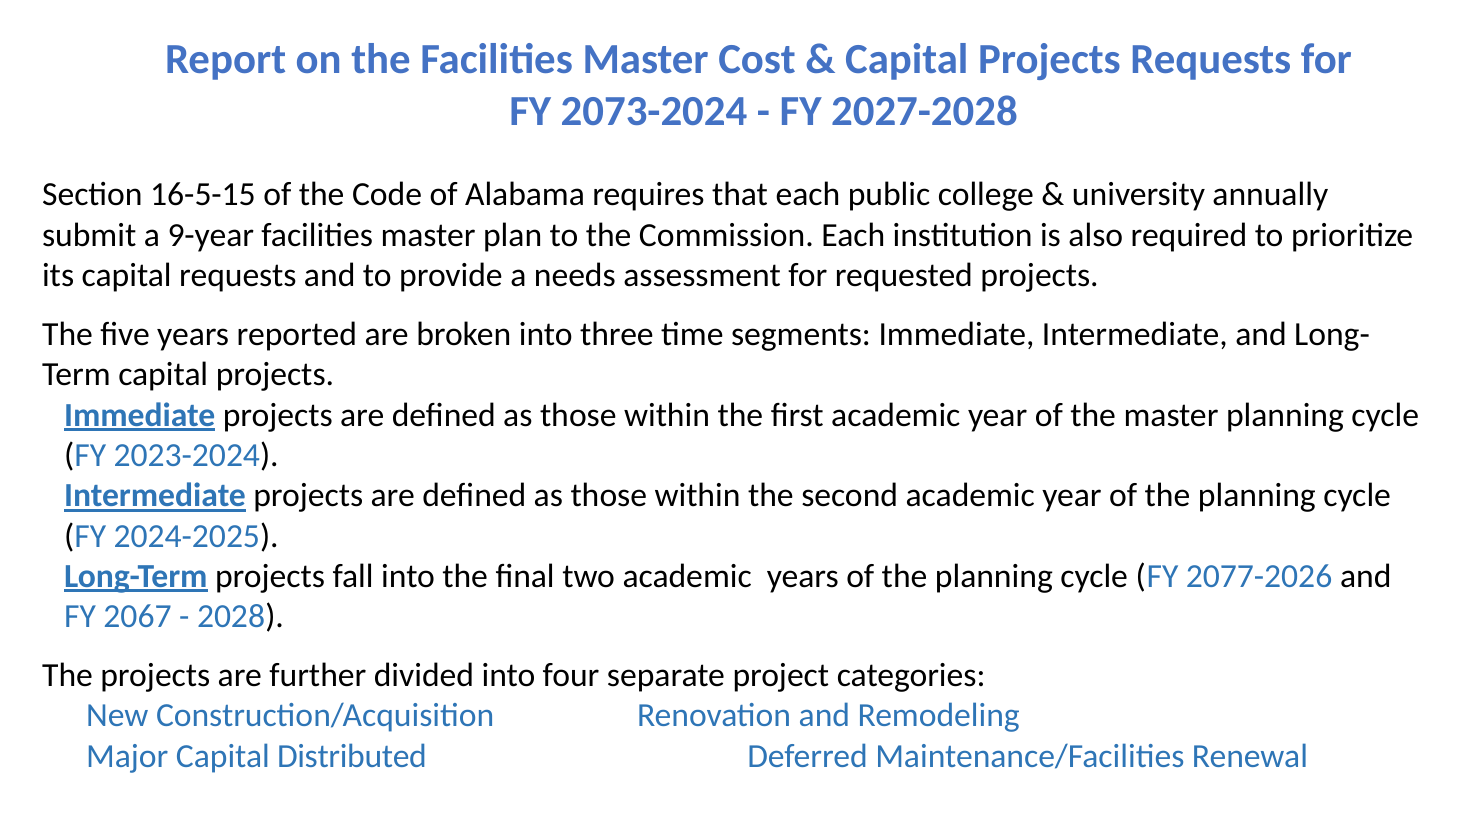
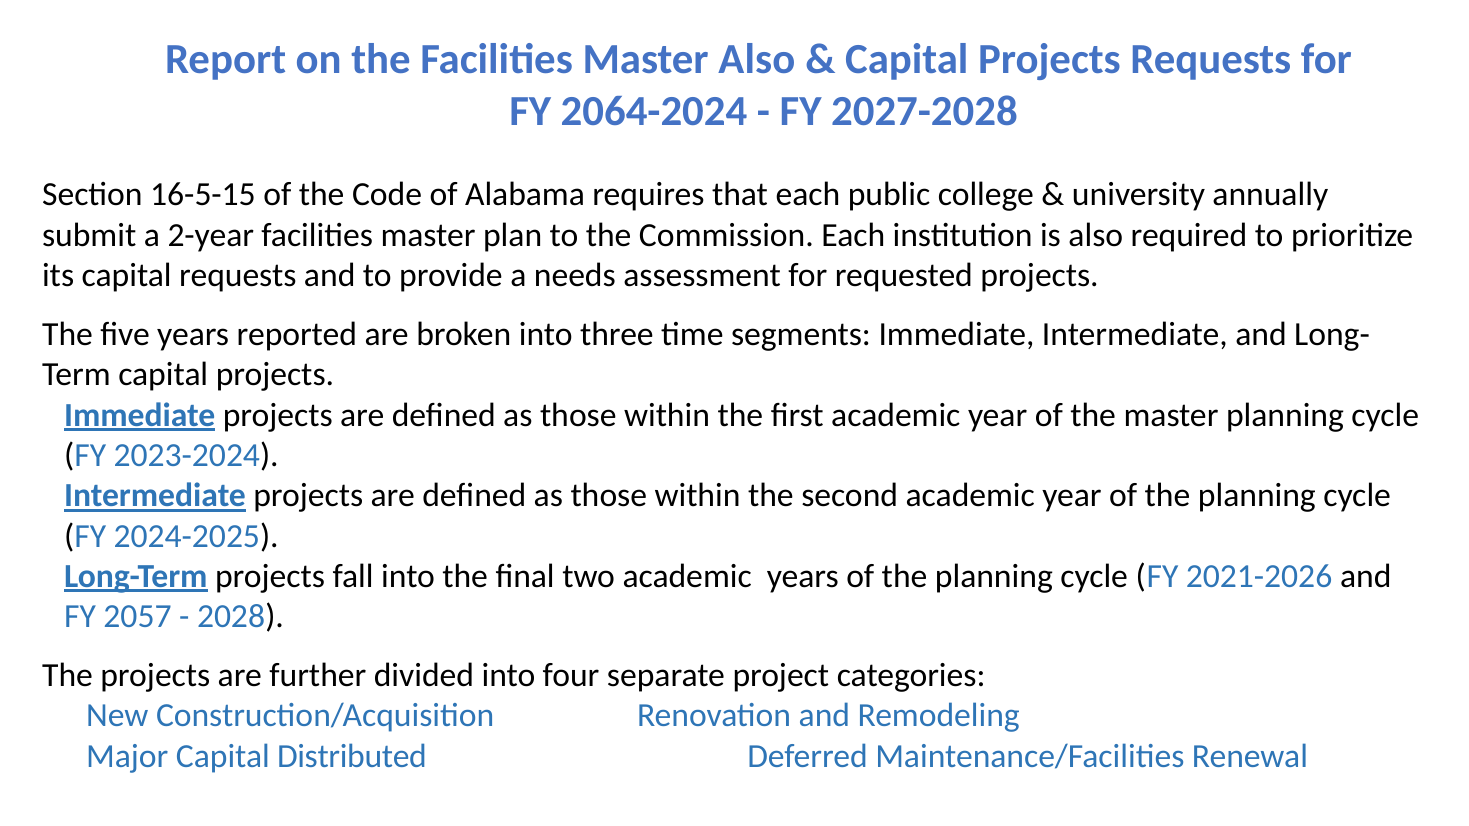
Master Cost: Cost -> Also
2073-2024: 2073-2024 -> 2064-2024
9-year: 9-year -> 2-year
2077-2026: 2077-2026 -> 2021-2026
2067: 2067 -> 2057
